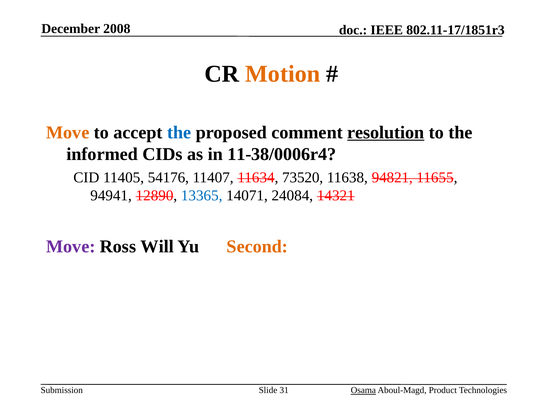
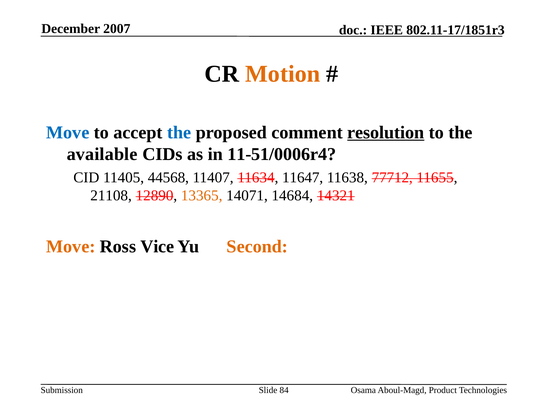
2008: 2008 -> 2007
Move at (68, 133) colour: orange -> blue
informed: informed -> available
11-38/0006r4: 11-38/0006r4 -> 11-51/0006r4
54176: 54176 -> 44568
73520: 73520 -> 11647
94821: 94821 -> 77712
94941: 94941 -> 21108
13365 colour: blue -> orange
24084: 24084 -> 14684
Move at (71, 247) colour: purple -> orange
Will: Will -> Vice
31: 31 -> 84
Osama underline: present -> none
